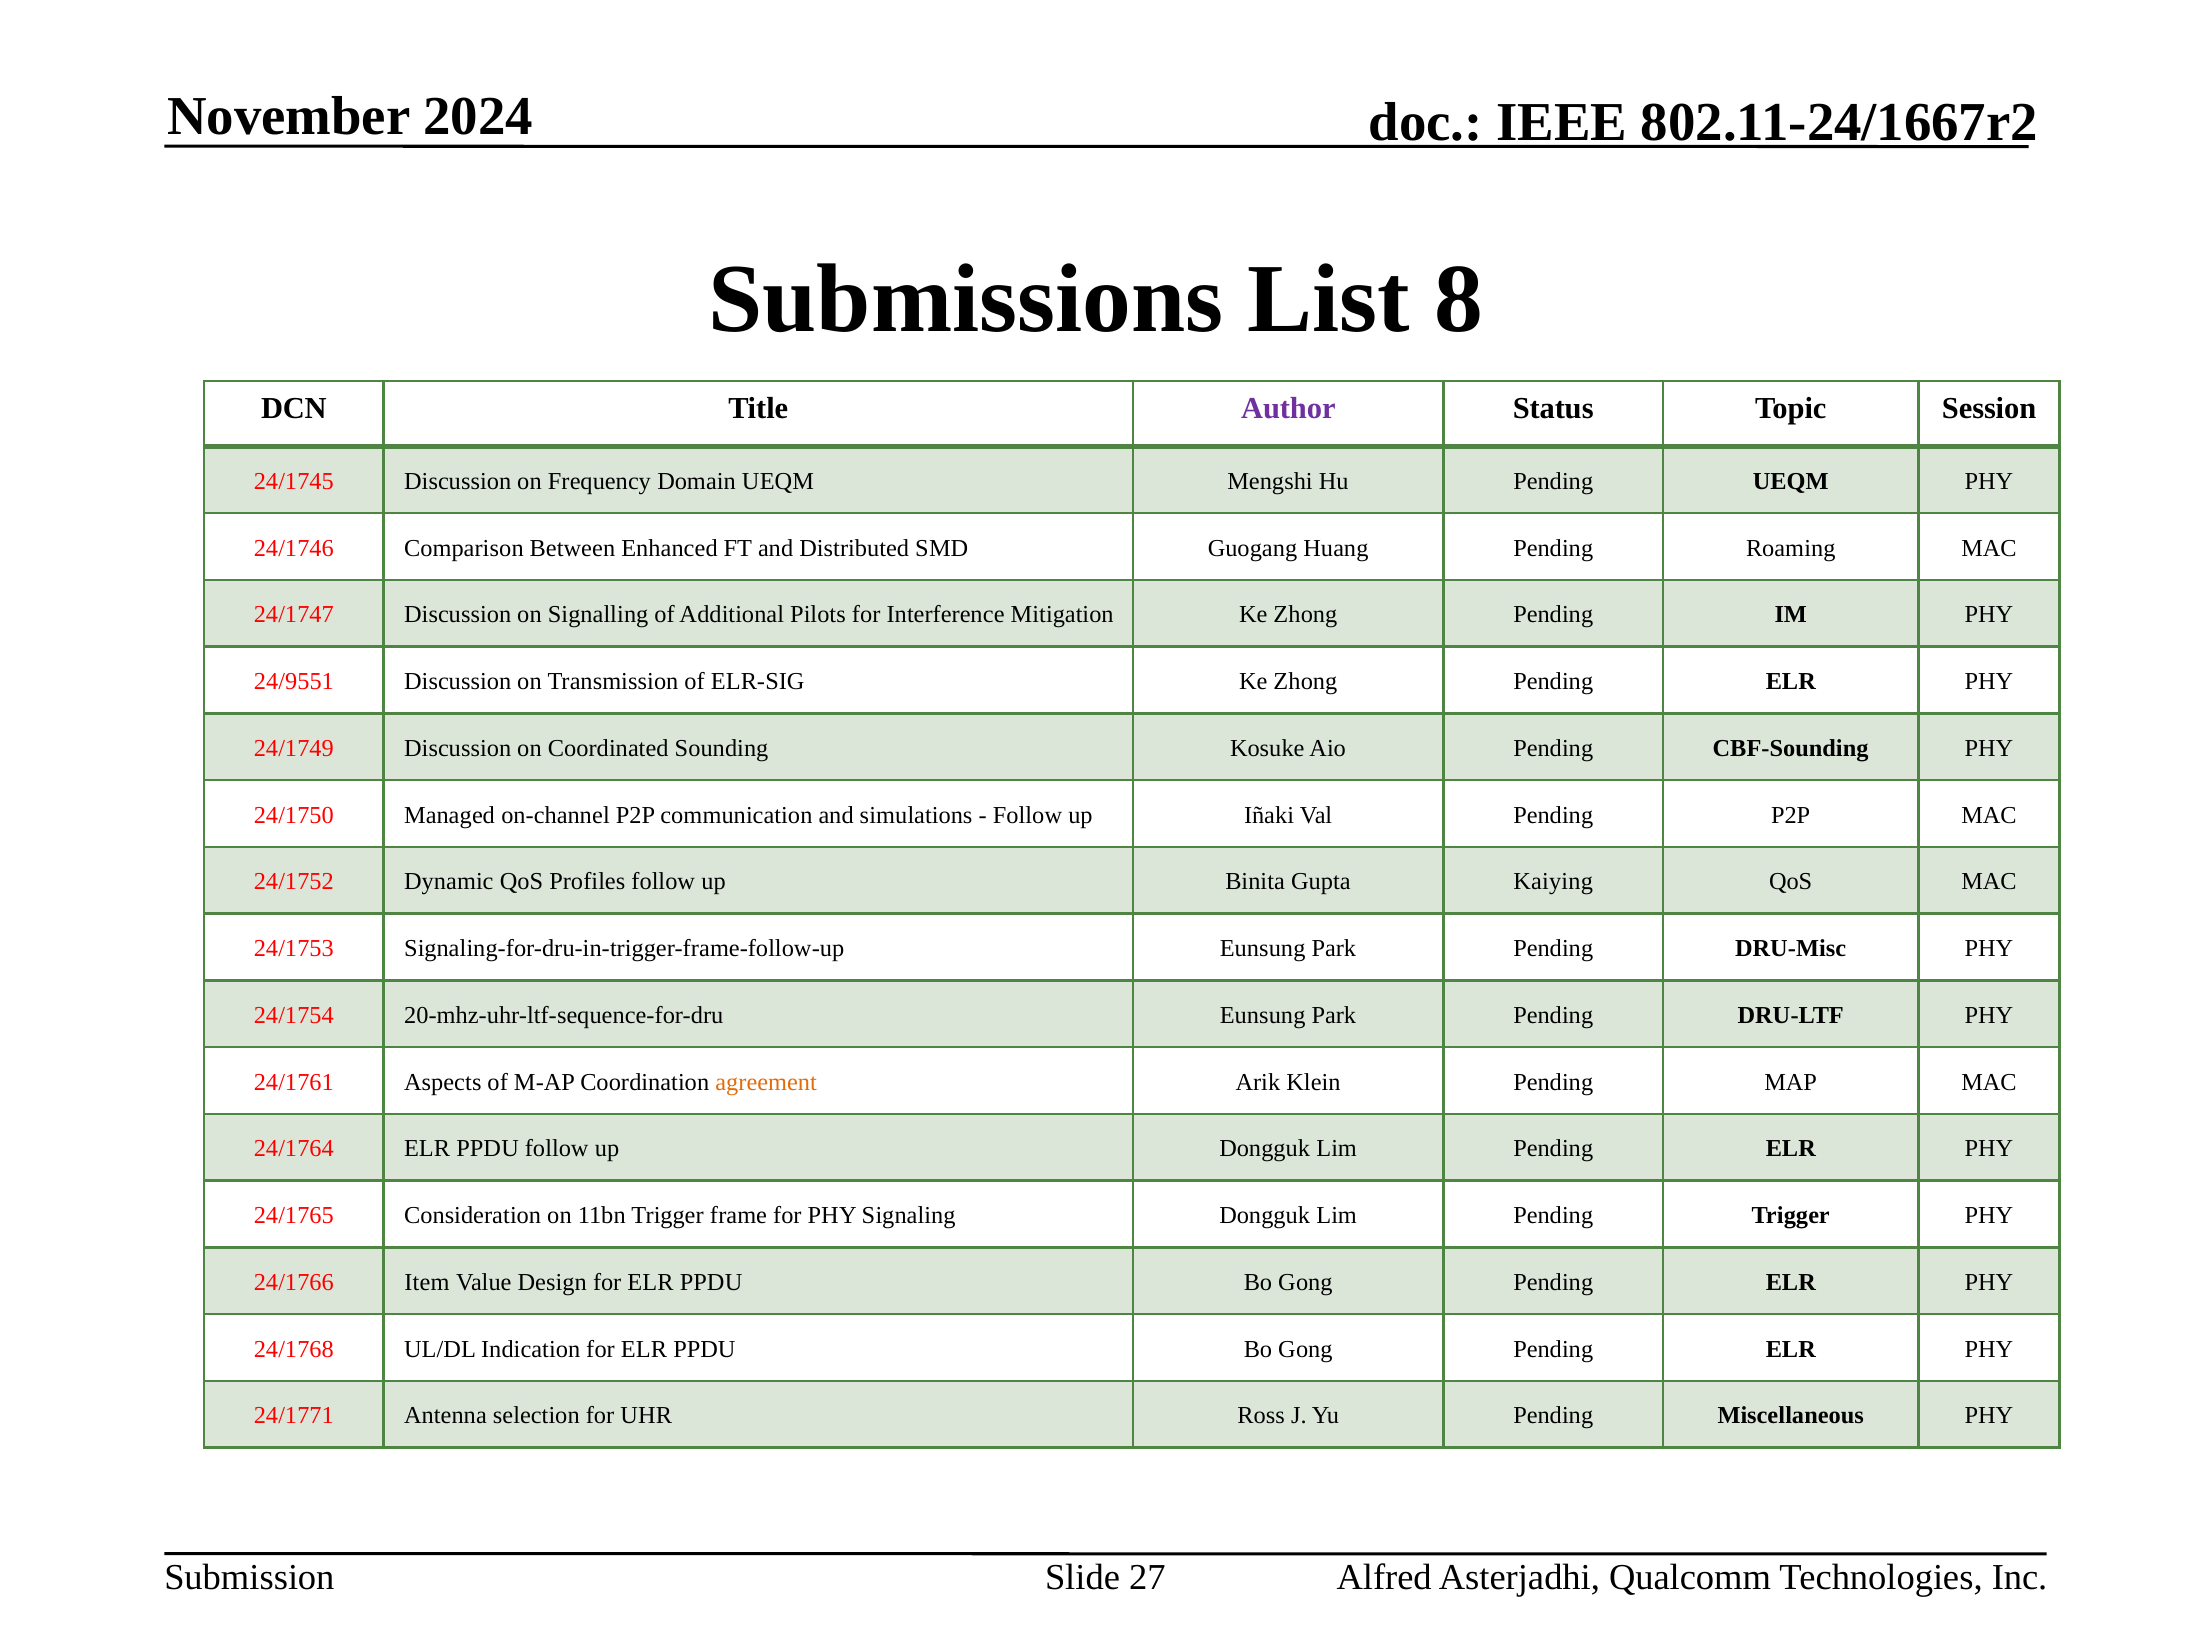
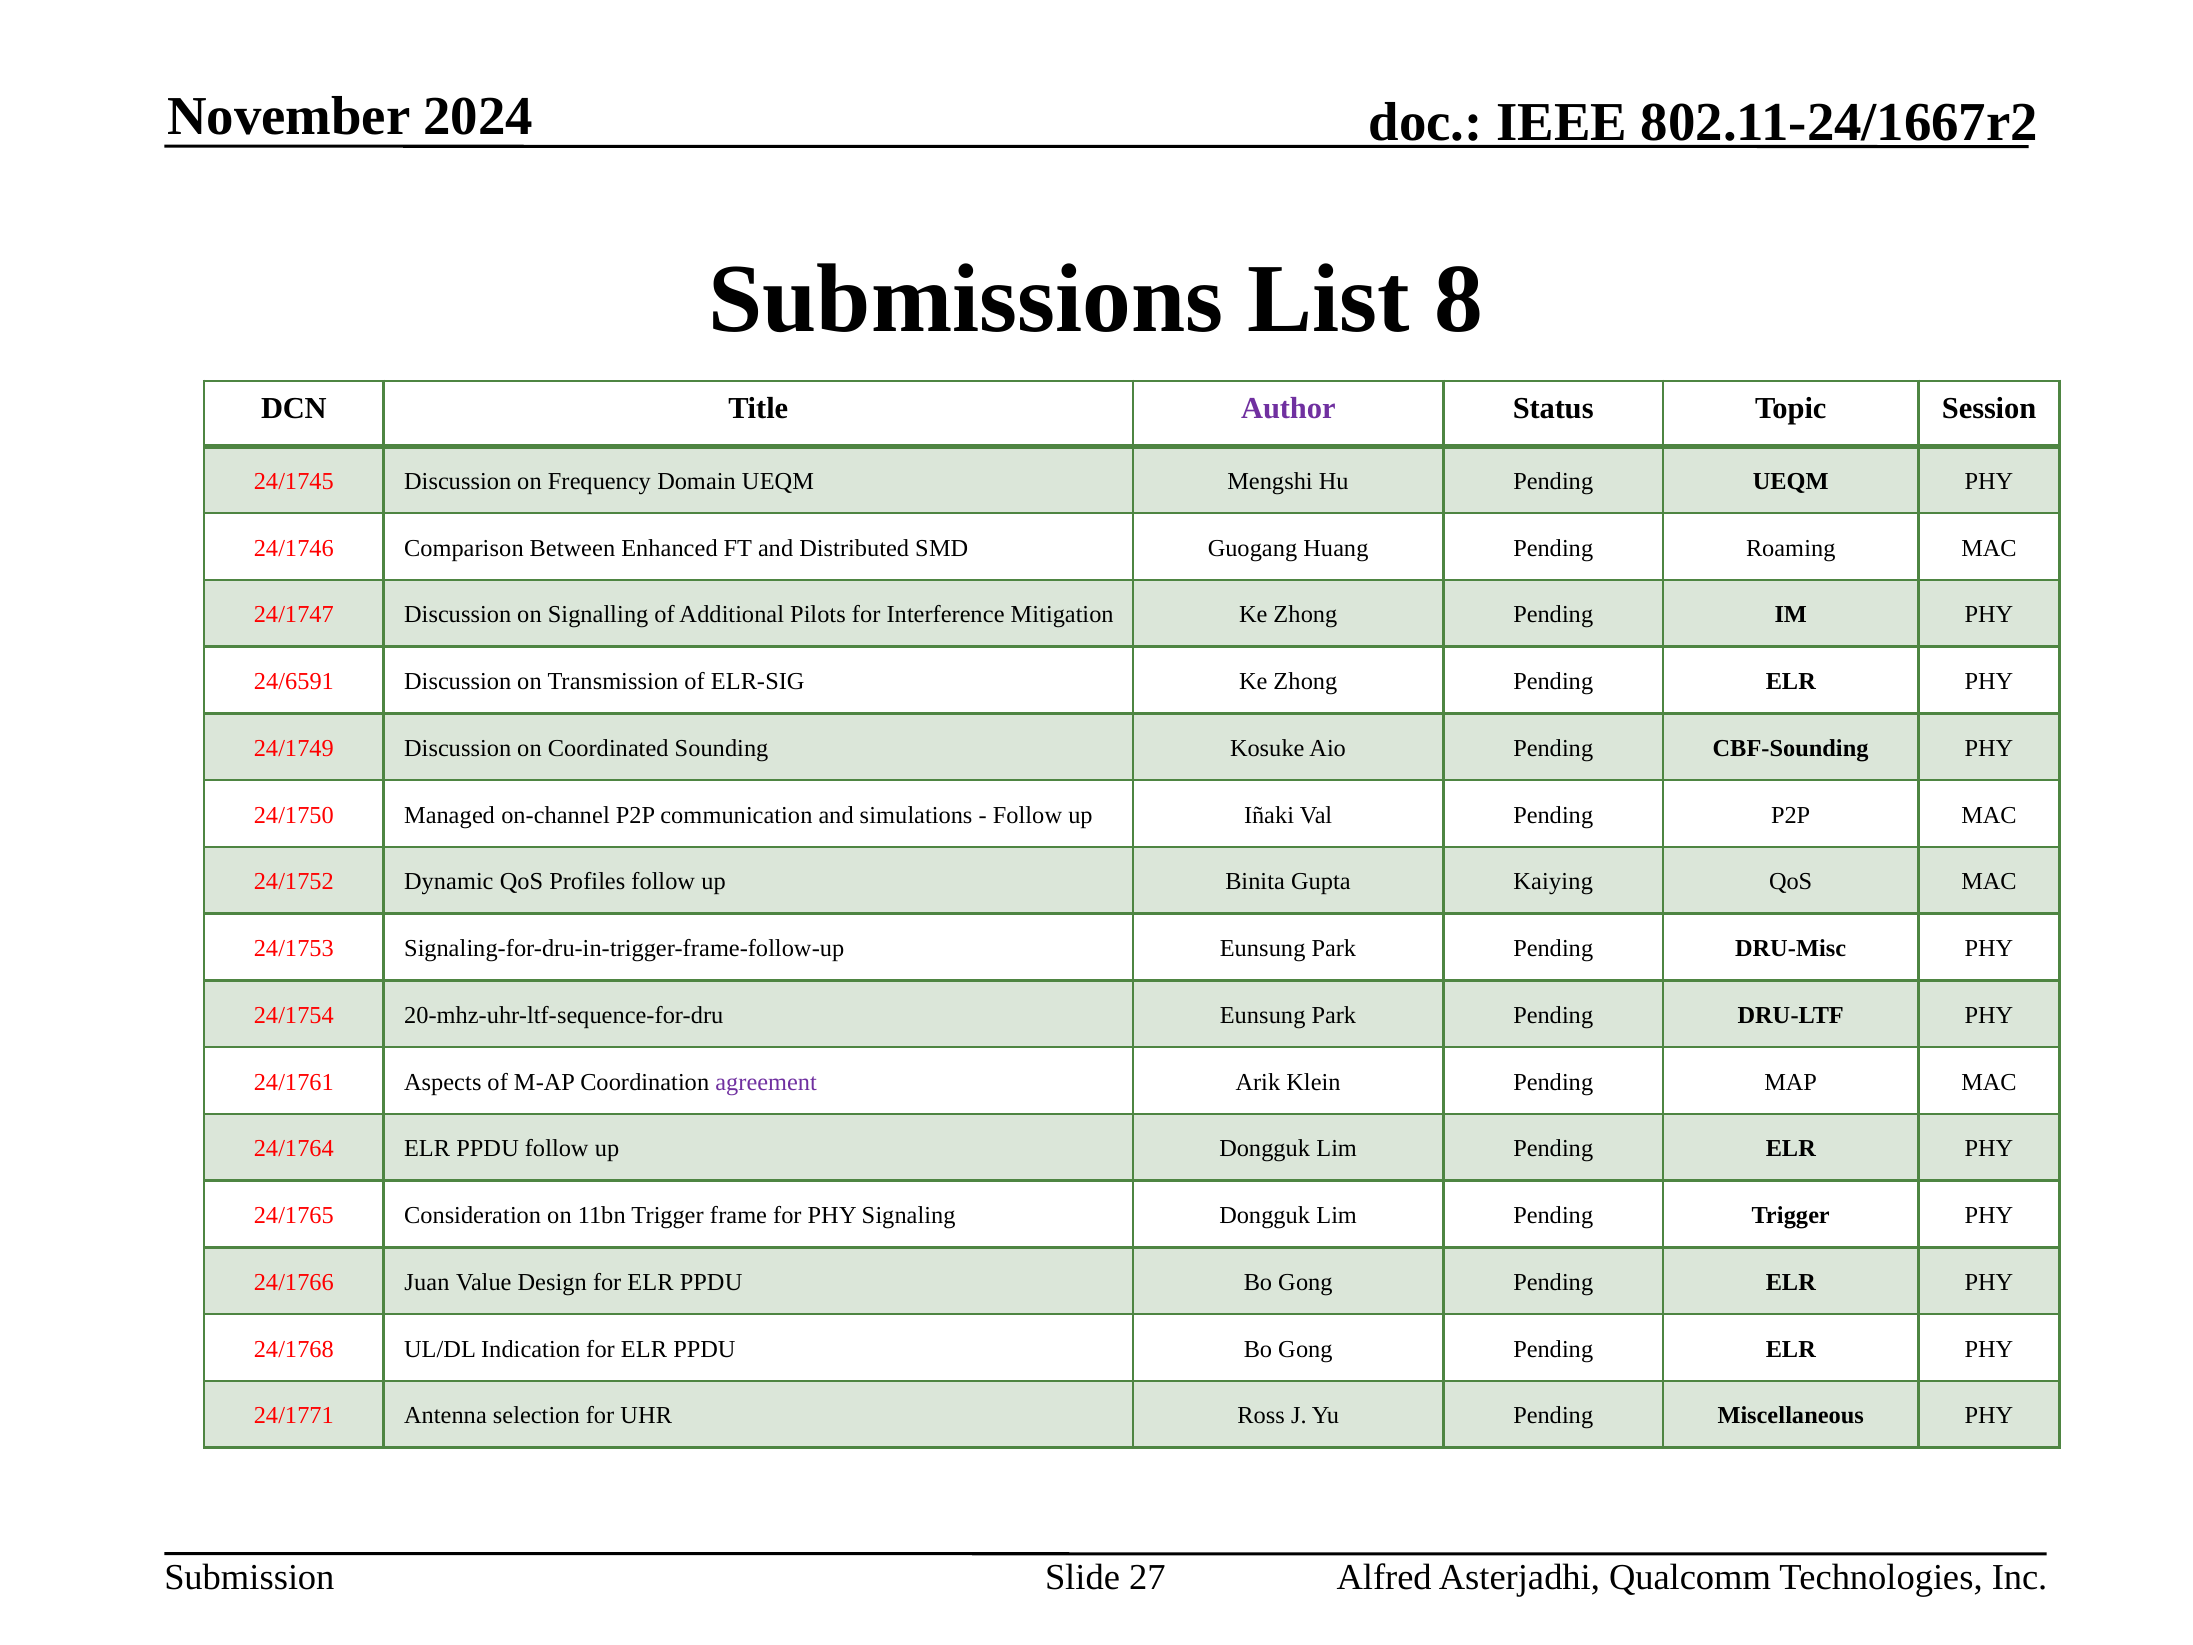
24/9551: 24/9551 -> 24/6591
agreement colour: orange -> purple
Item: Item -> Juan
